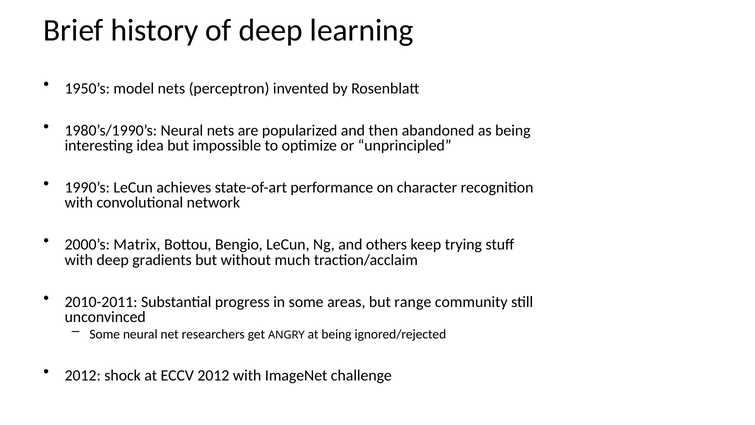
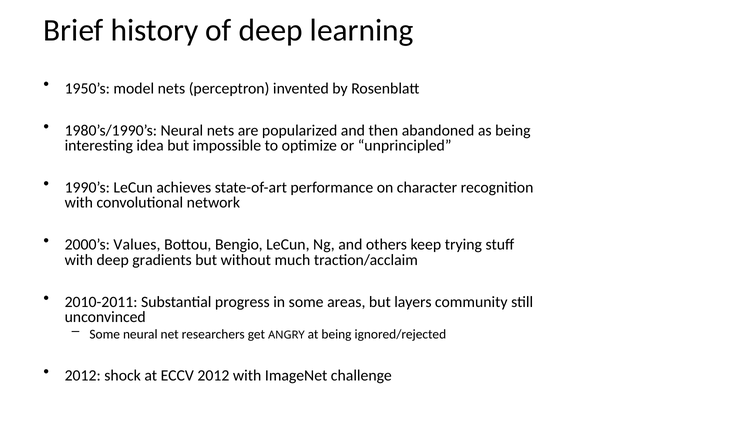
Matrix: Matrix -> Values
range: range -> layers
